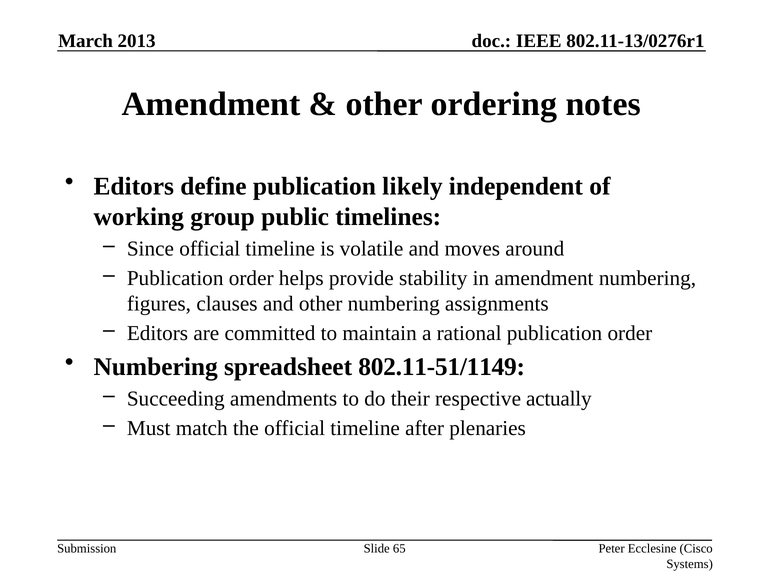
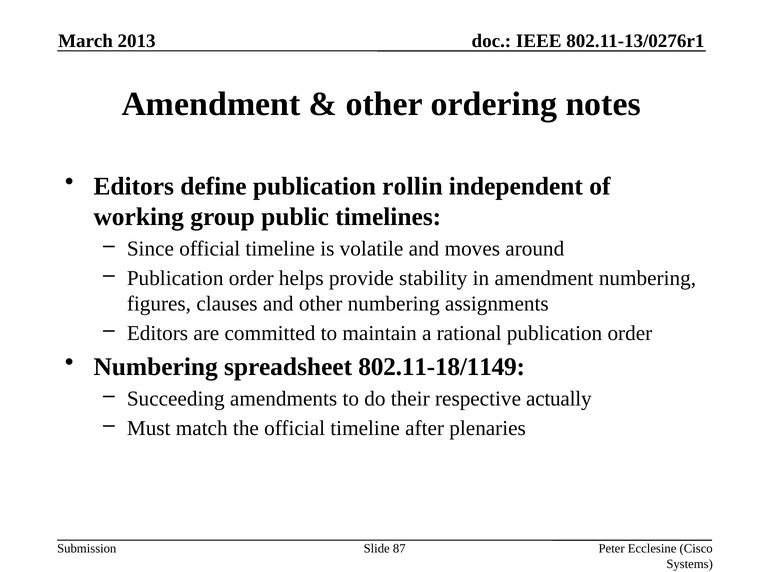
likely: likely -> rollin
802.11-51/1149: 802.11-51/1149 -> 802.11-18/1149
65: 65 -> 87
